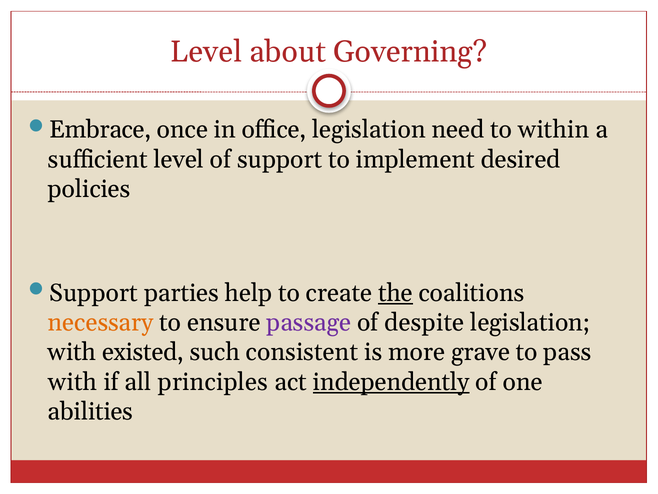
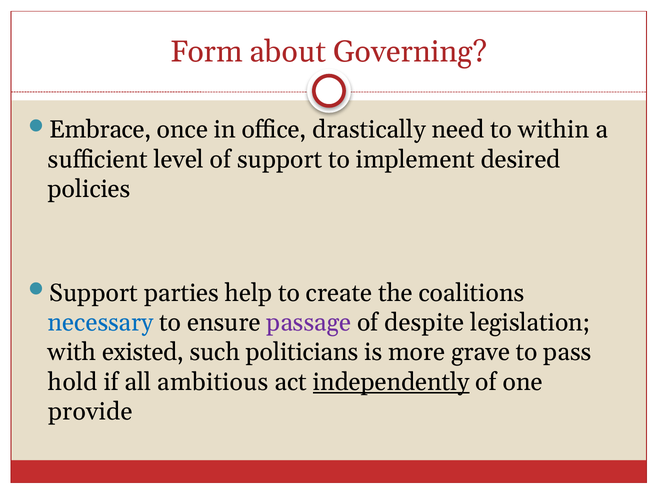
Level at (206, 52): Level -> Form
office legislation: legislation -> drastically
the underline: present -> none
necessary colour: orange -> blue
consistent: consistent -> politicians
with at (73, 382): with -> hold
principles: principles -> ambitious
abilities: abilities -> provide
